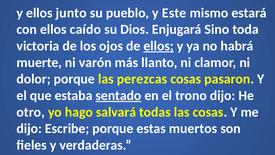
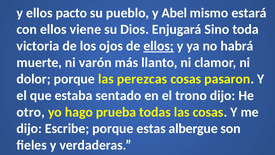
junto: junto -> pacto
Este: Este -> Abel
caído: caído -> viene
sentado underline: present -> none
salvará: salvará -> prueba
muertos: muertos -> albergue
